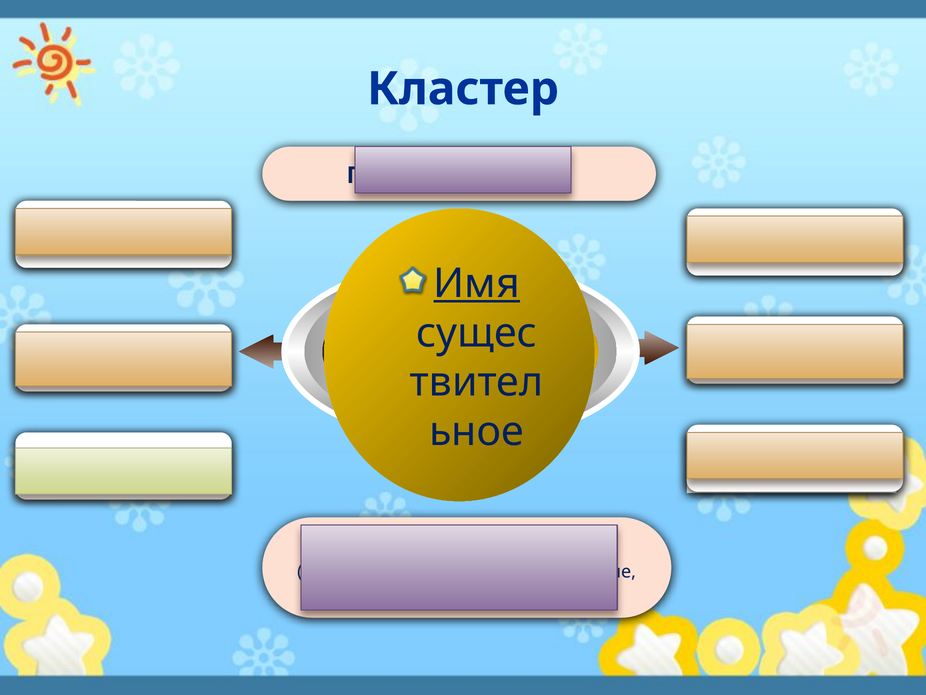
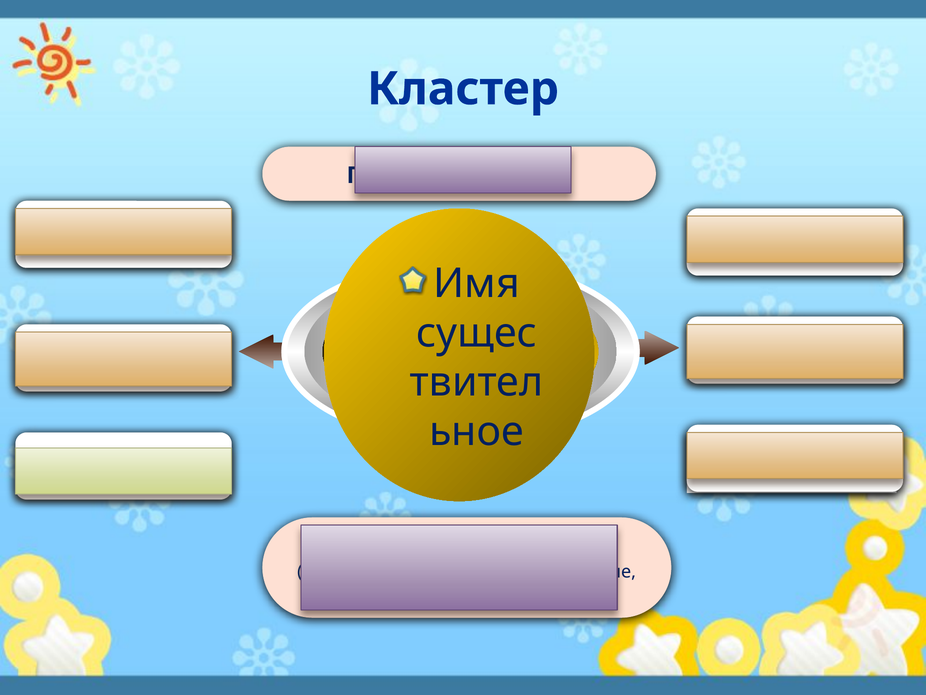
Имя underline: present -> none
